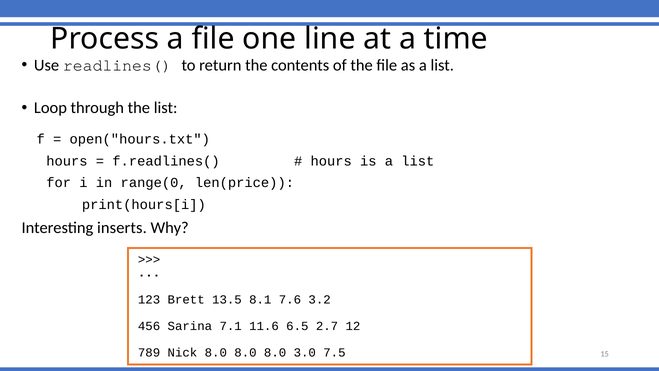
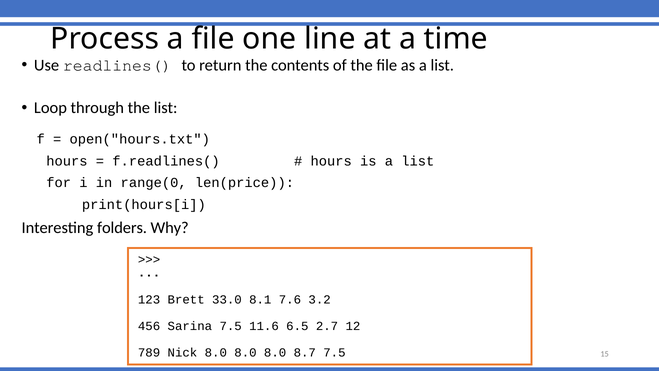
inserts: inserts -> folders
13.5: 13.5 -> 33.0
Sarina 7.1: 7.1 -> 7.5
3.0: 3.0 -> 8.7
